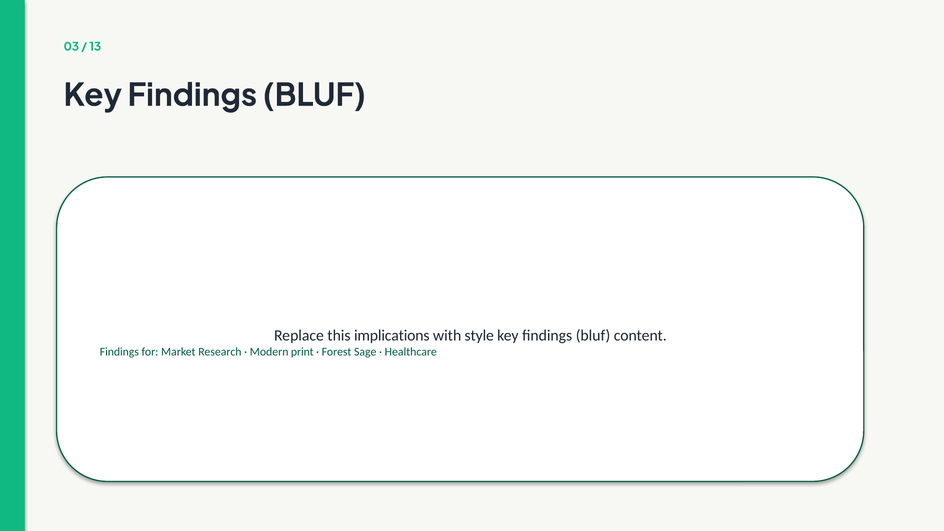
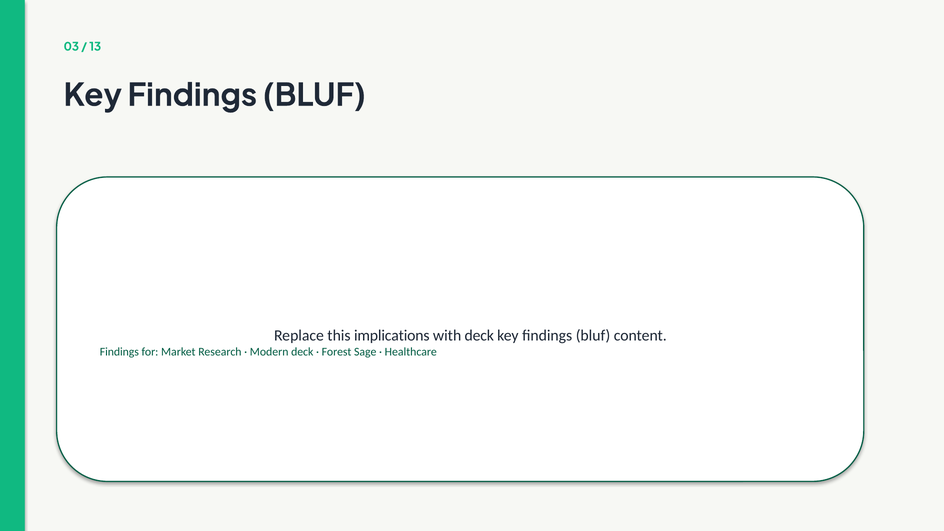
with style: style -> deck
Modern print: print -> deck
